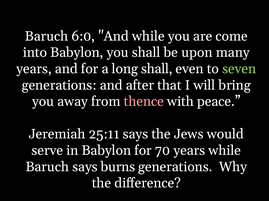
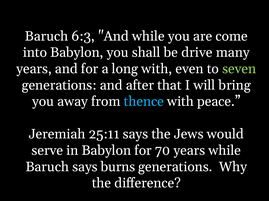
6:0: 6:0 -> 6:3
upon: upon -> drive
long shall: shall -> with
thence colour: pink -> light blue
